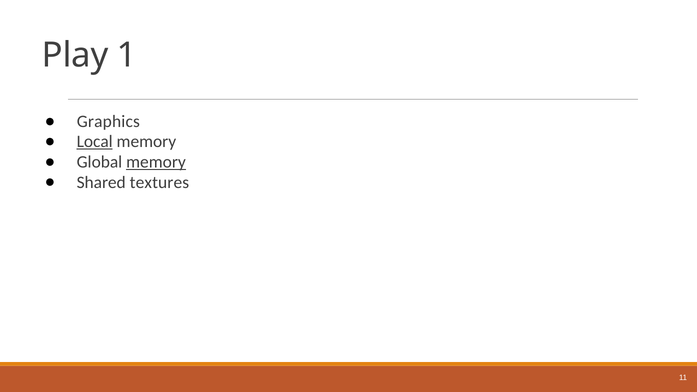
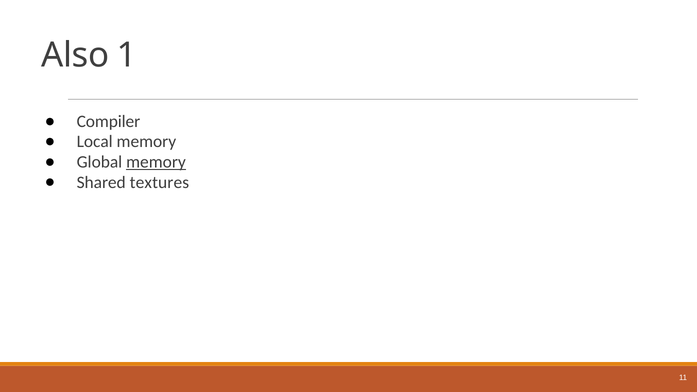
Play: Play -> Also
Graphics: Graphics -> Compiler
Local underline: present -> none
